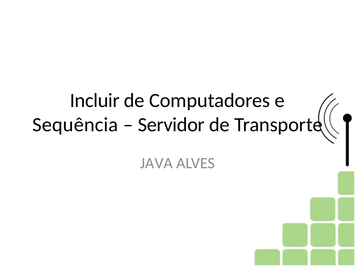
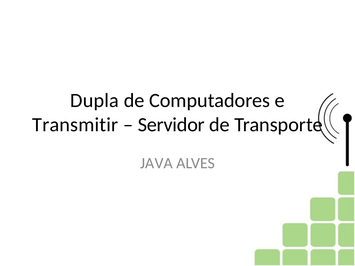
Incluir: Incluir -> Dupla
Sequência: Sequência -> Transmitir
